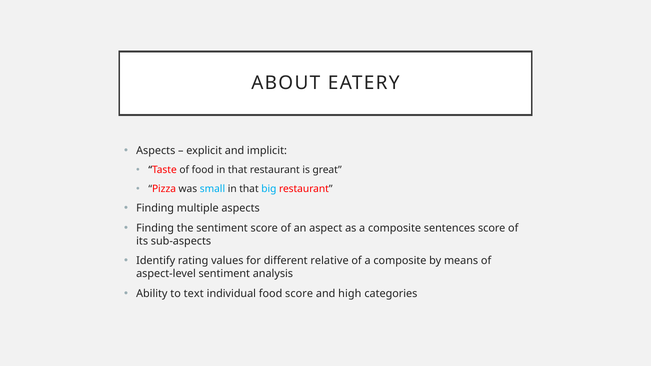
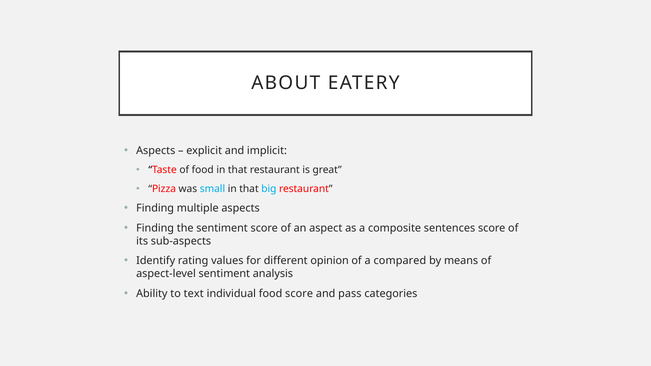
relative: relative -> opinion
of a composite: composite -> compared
high: high -> pass
